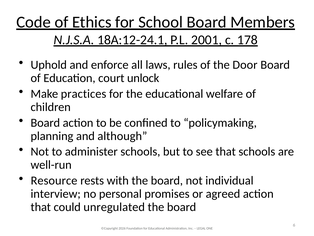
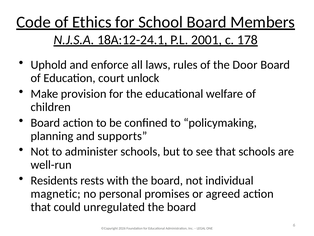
practices: practices -> provision
although: although -> supports
Resource: Resource -> Residents
interview: interview -> magnetic
